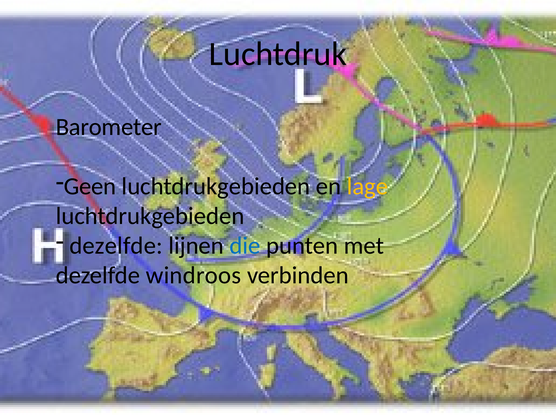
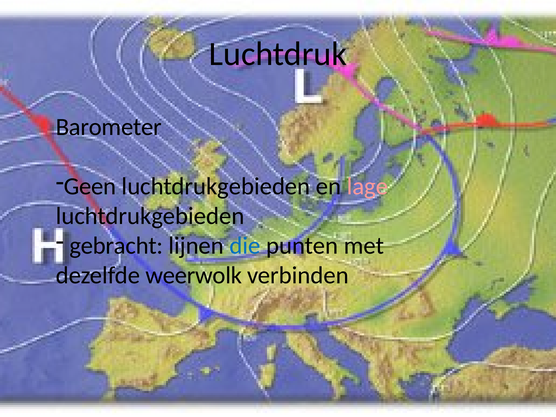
lage colour: yellow -> pink
dezelfde at (116, 246): dezelfde -> gebracht
windroos: windroos -> weerwolk
